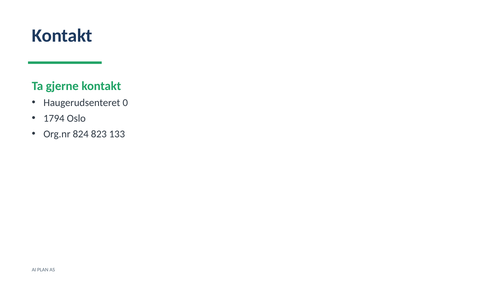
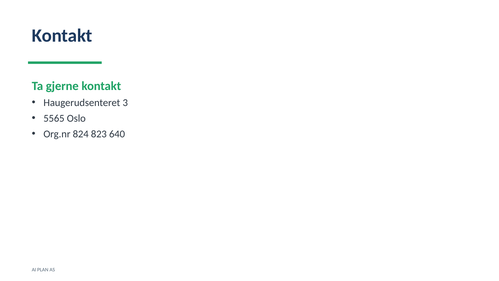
0: 0 -> 3
1794: 1794 -> 5565
133: 133 -> 640
